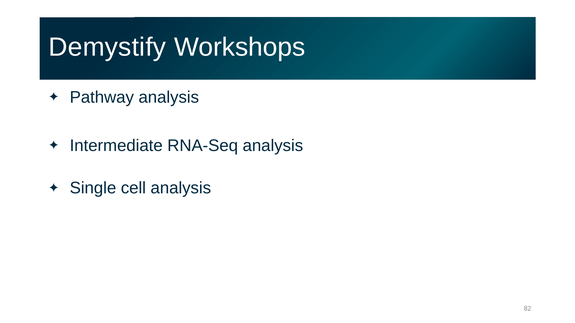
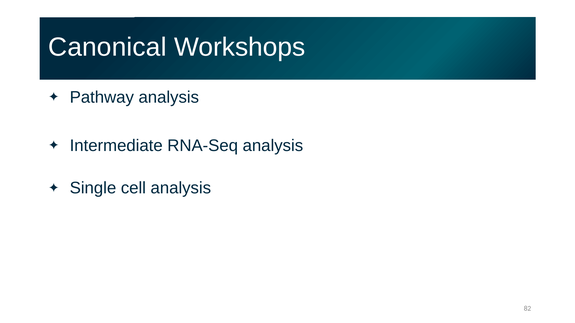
Demystify: Demystify -> Canonical
